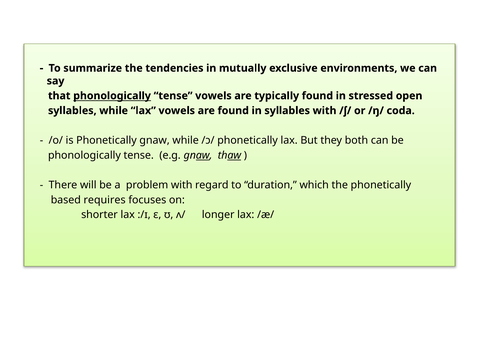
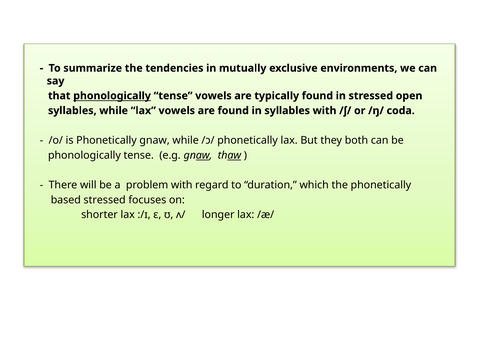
based requires: requires -> stressed
